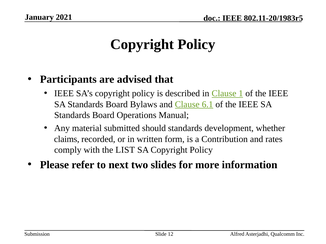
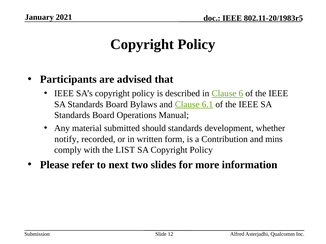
1: 1 -> 6
claims: claims -> notify
rates: rates -> mins
